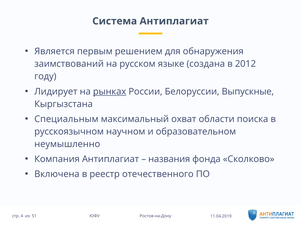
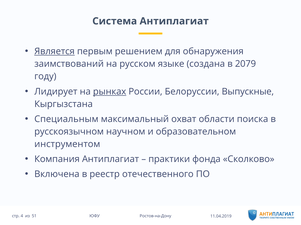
Является underline: none -> present
2012: 2012 -> 2079
неумышленно: неумышленно -> инструментом
названия: названия -> практики
